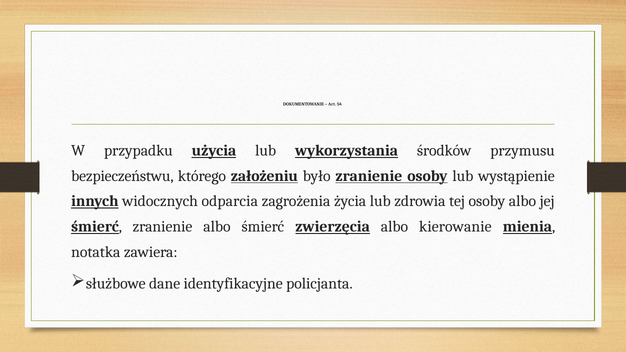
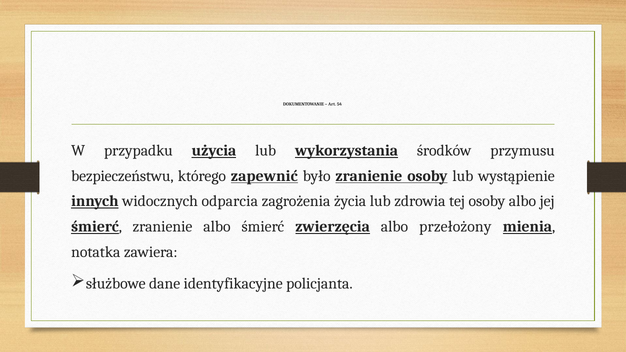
założeniu: założeniu -> zapewnić
kierowanie: kierowanie -> przełożony
